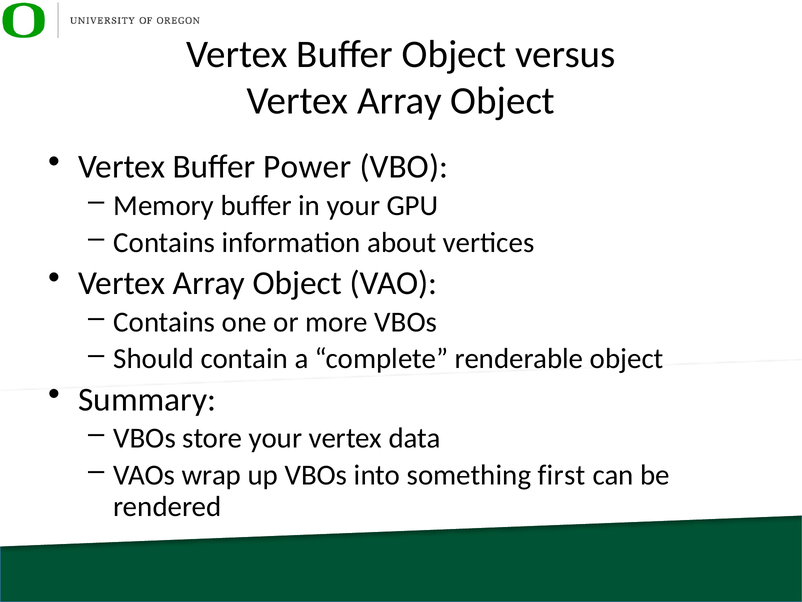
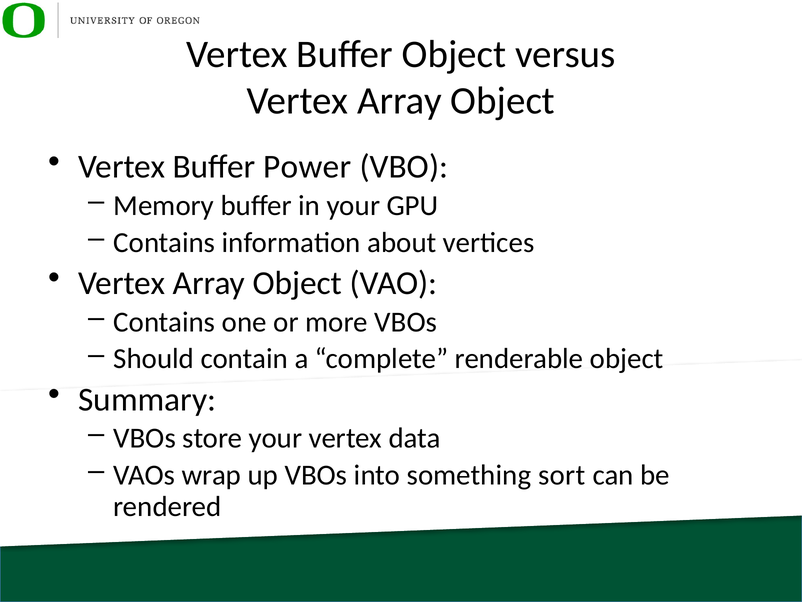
first: first -> sort
